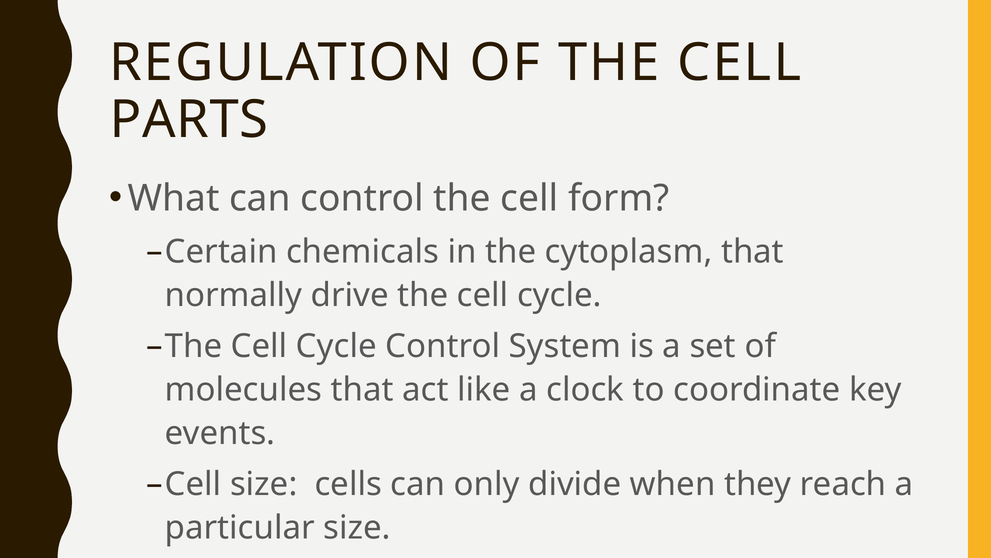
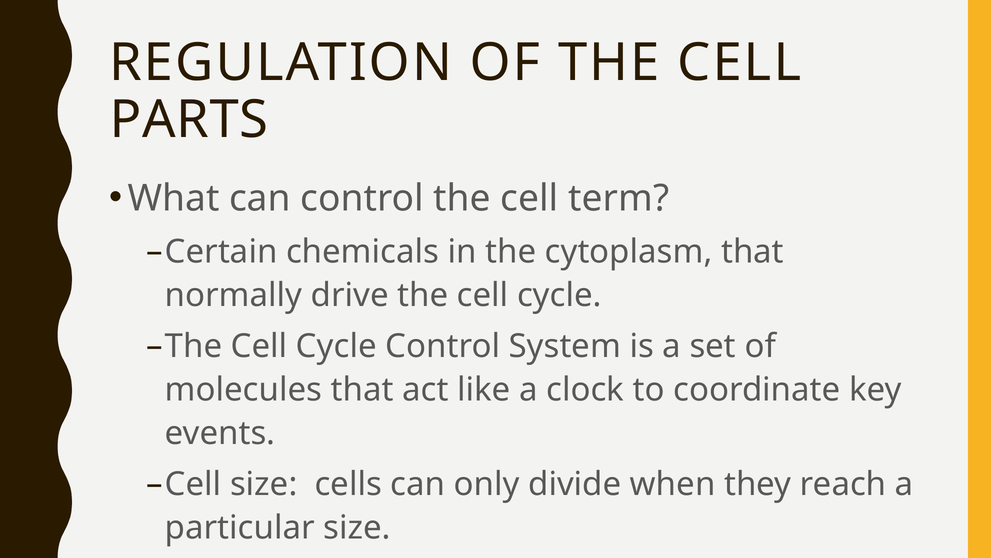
form: form -> term
